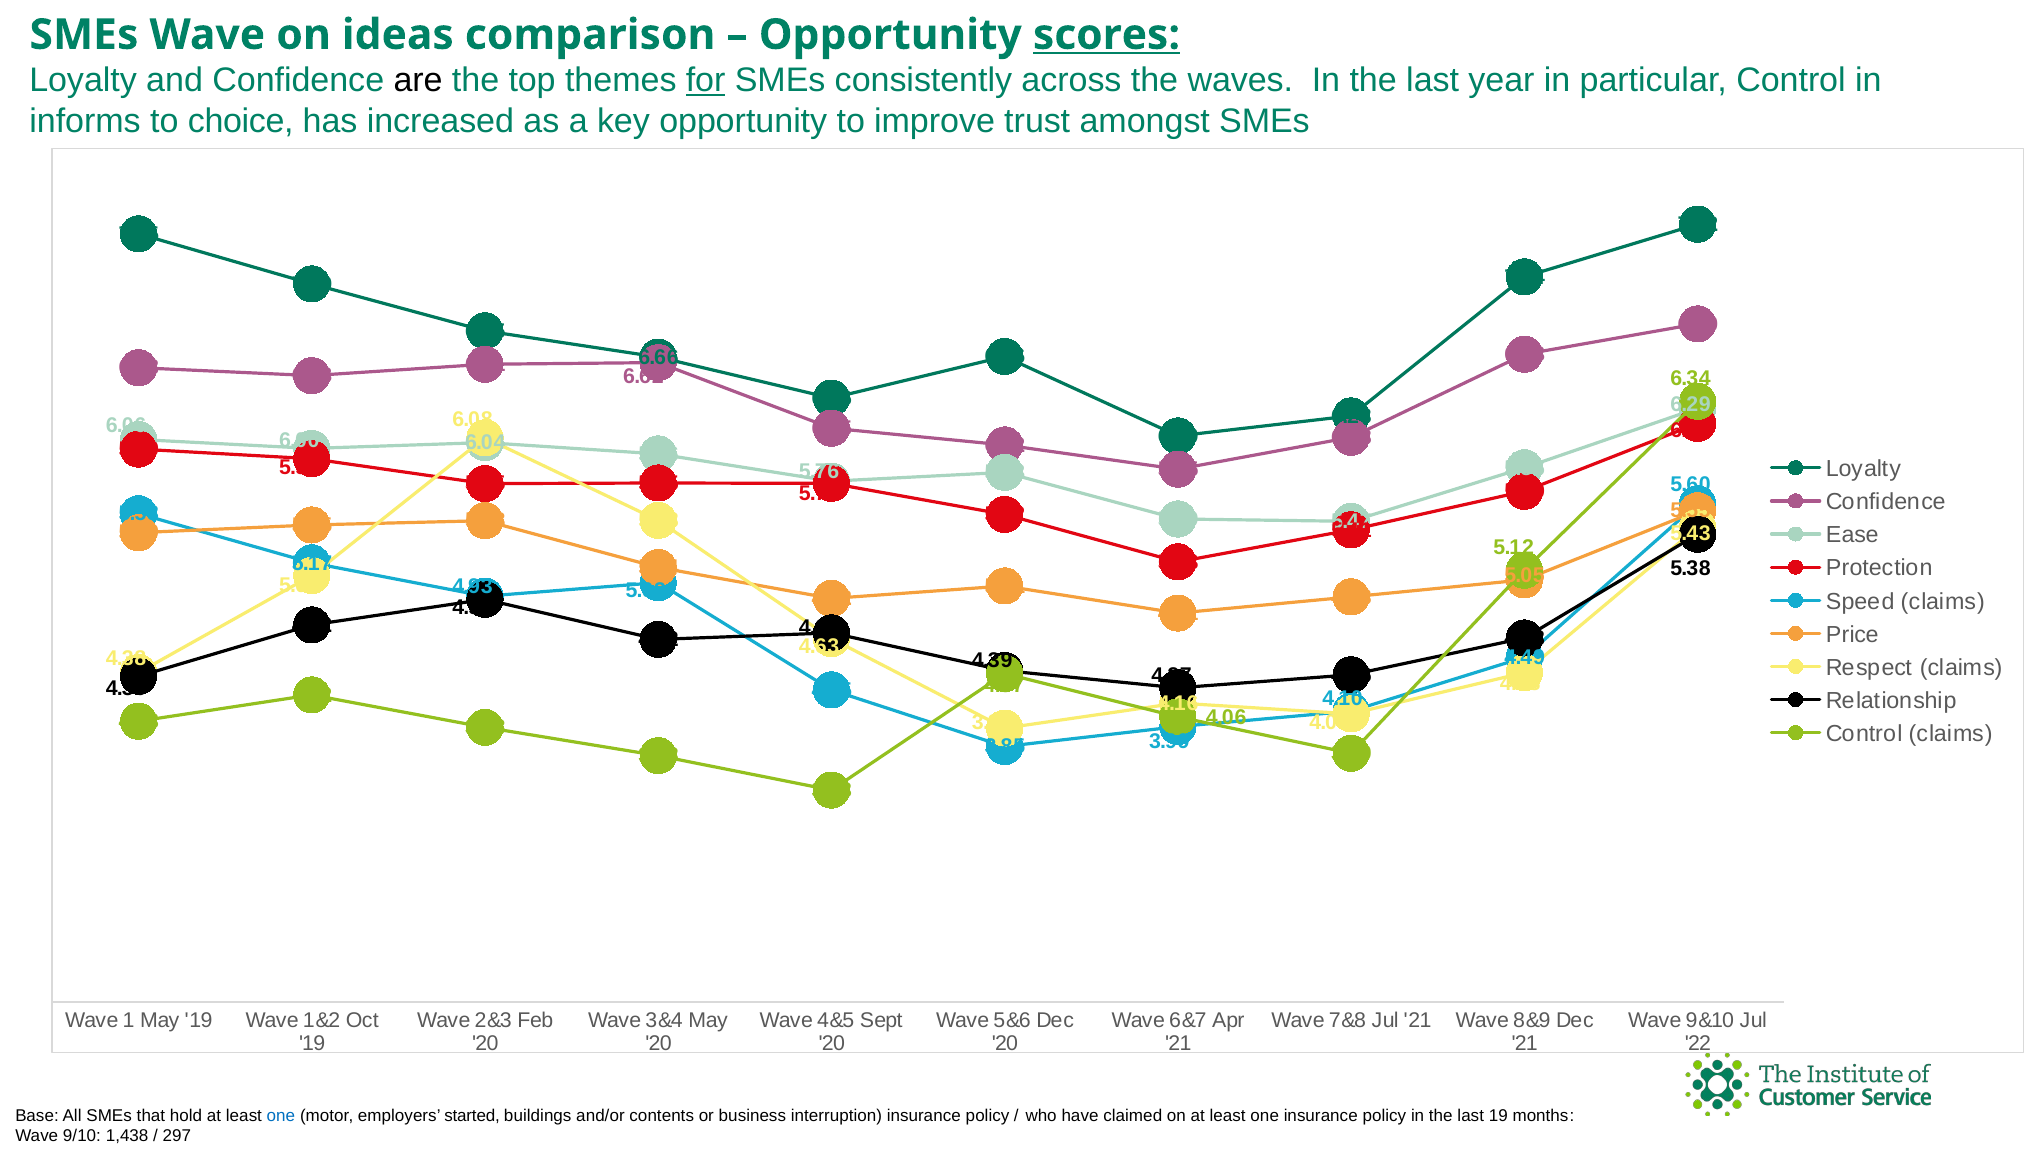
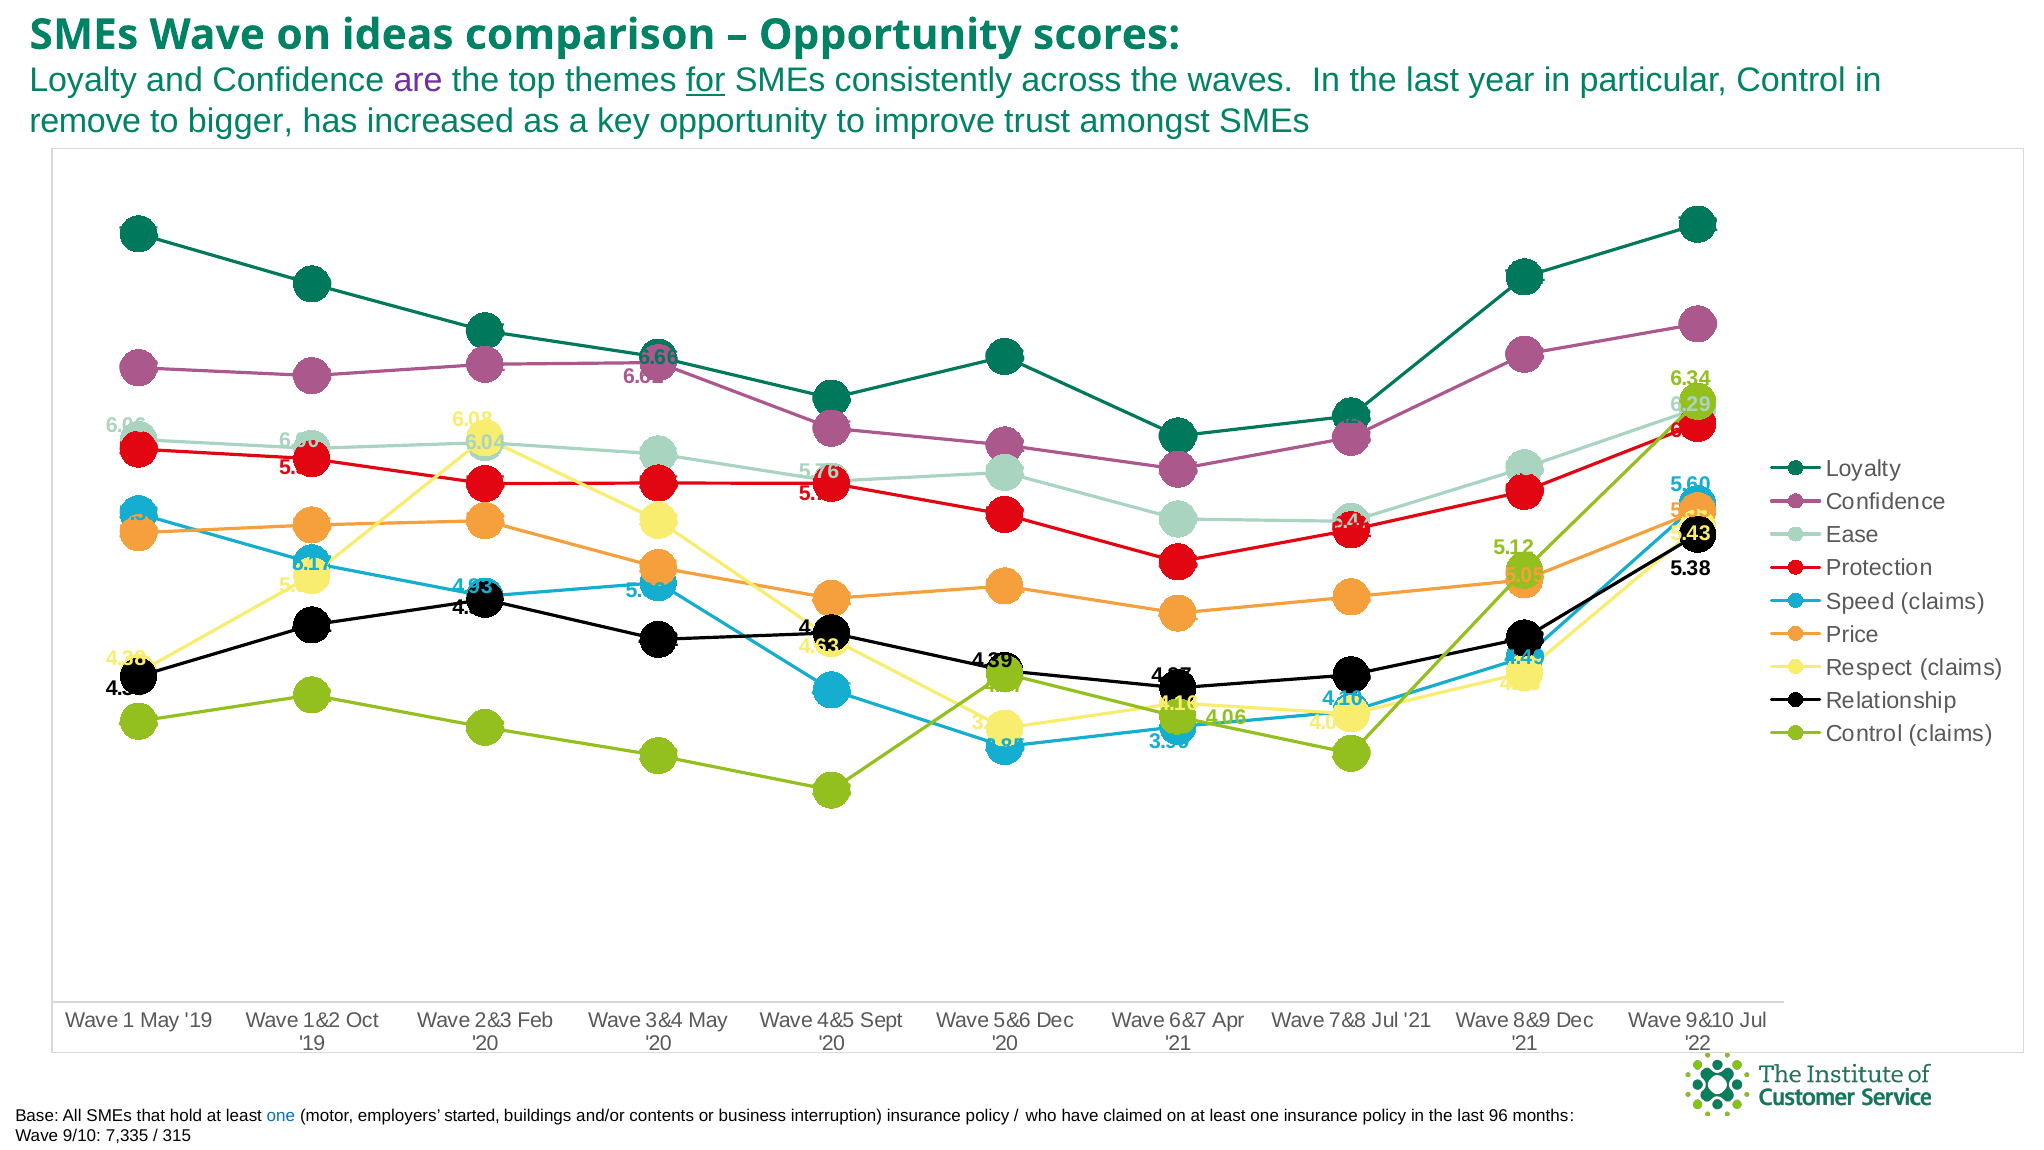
scores underline: present -> none
are colour: black -> purple
informs: informs -> remove
choice: choice -> bigger
last 19: 19 -> 96
1,438: 1,438 -> 7,335
297: 297 -> 315
